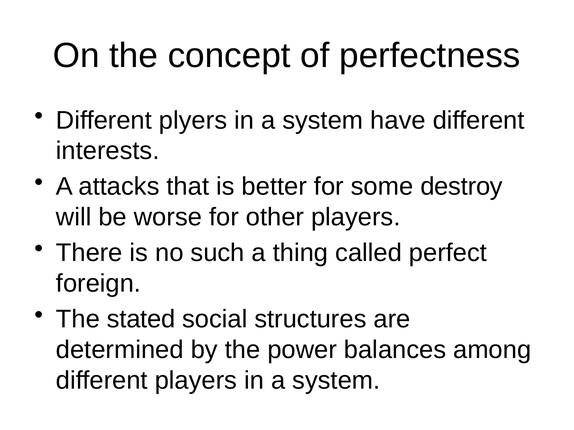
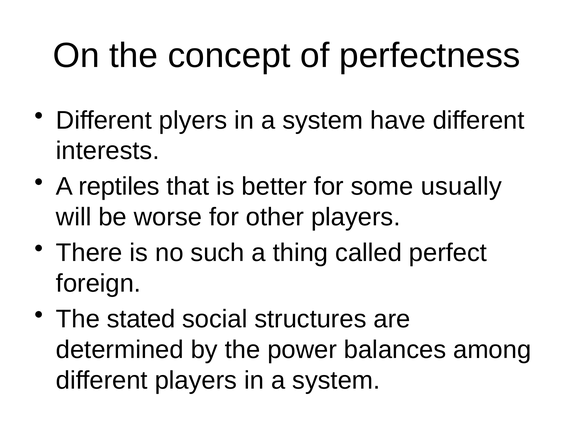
attacks: attacks -> reptiles
destroy: destroy -> usually
